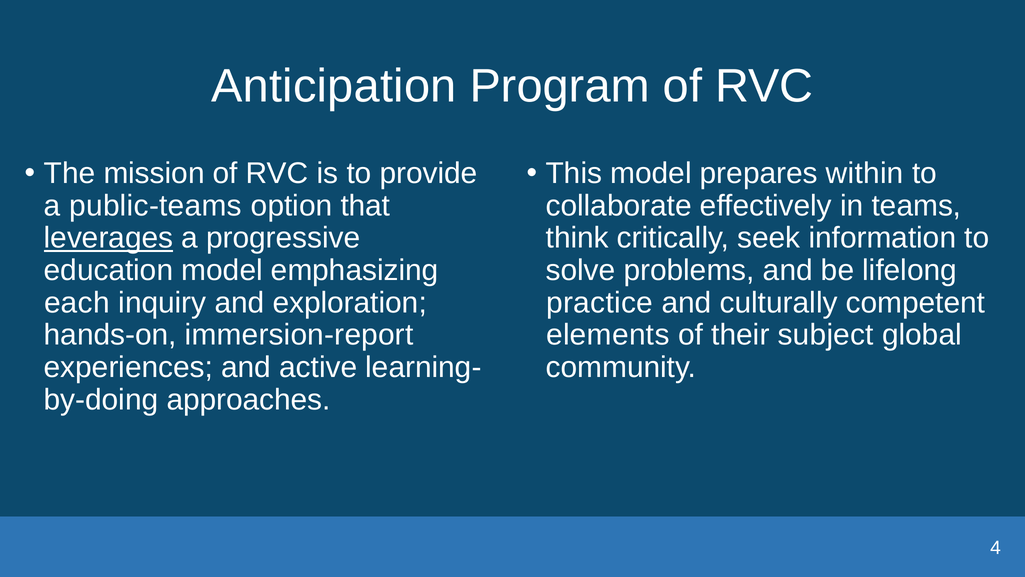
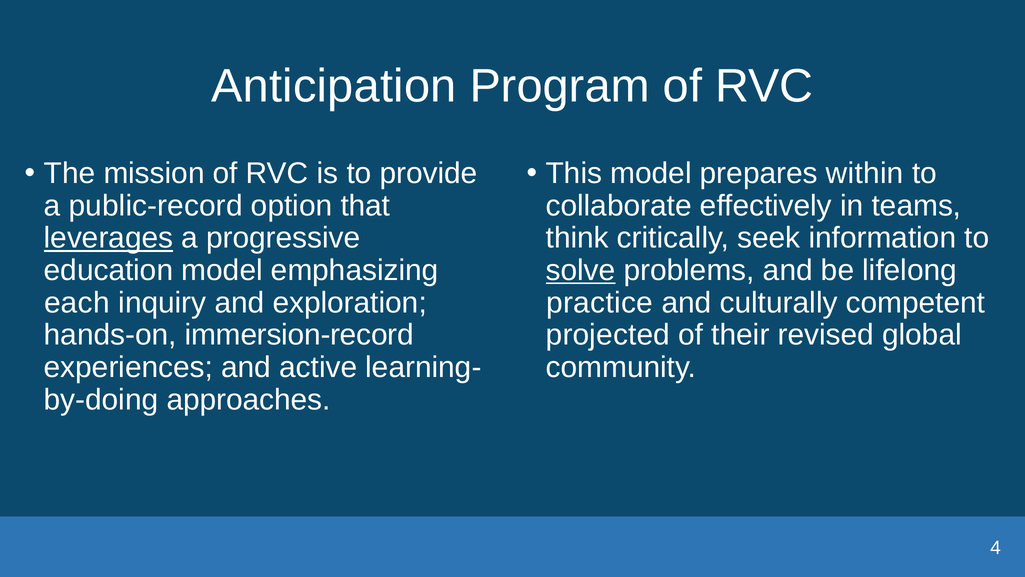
public-teams: public-teams -> public-record
solve underline: none -> present
immersion-report: immersion-report -> immersion-record
elements: elements -> projected
subject: subject -> revised
